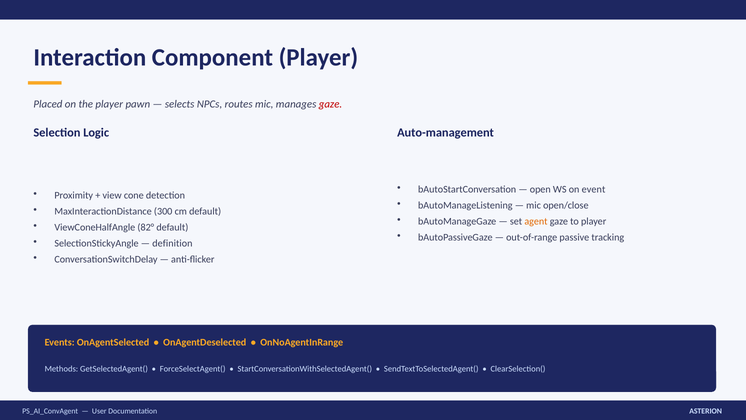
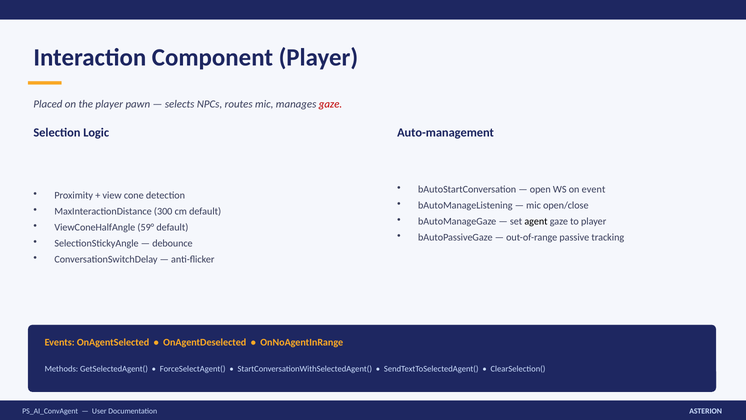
agent colour: orange -> black
82°: 82° -> 59°
definition: definition -> debounce
